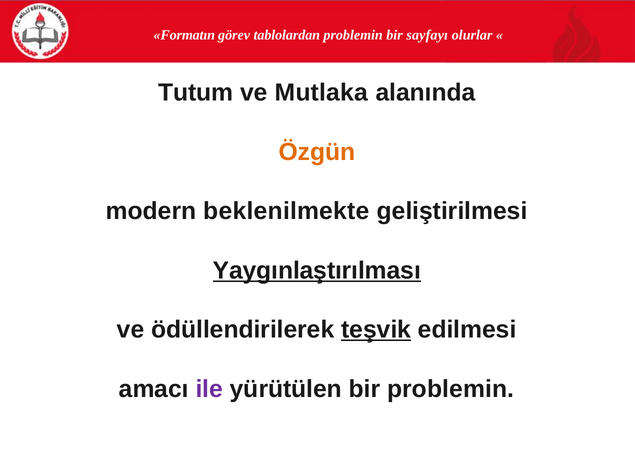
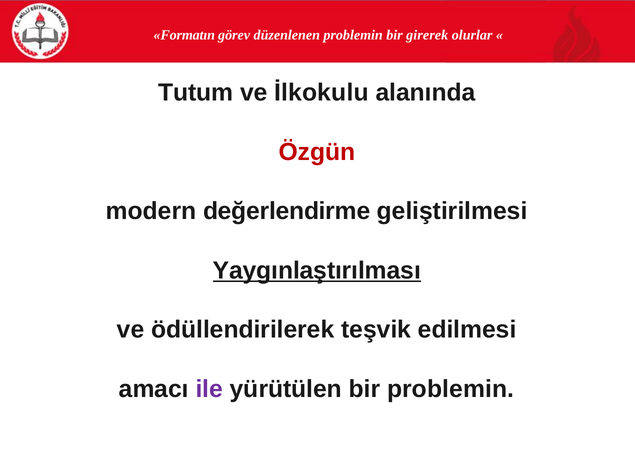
tablolardan: tablolardan -> düzenlenen
sayfayı: sayfayı -> girerek
Mutlaka: Mutlaka -> İlkokulu
Özgün colour: orange -> red
beklenilmekte: beklenilmekte -> değerlendirme
teşvik underline: present -> none
